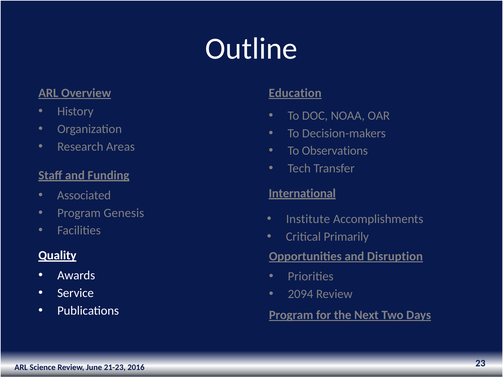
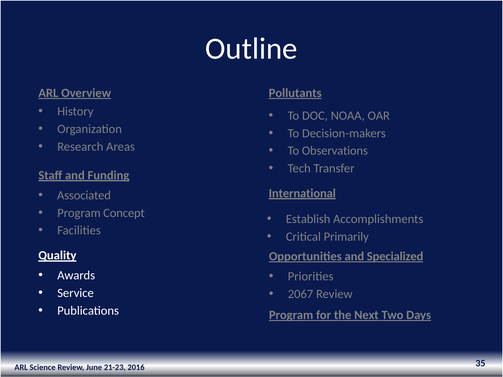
Education: Education -> Pollutants
Genesis: Genesis -> Concept
Institute: Institute -> Establish
Disruption: Disruption -> Specialized
2094: 2094 -> 2067
23: 23 -> 35
